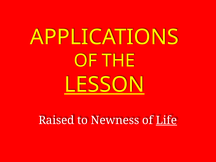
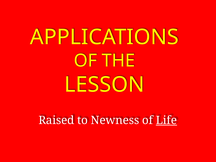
LESSON underline: present -> none
